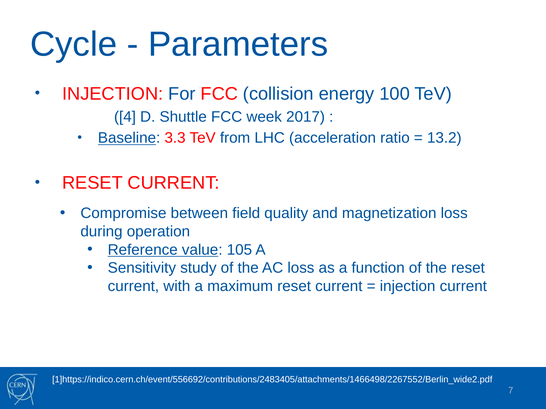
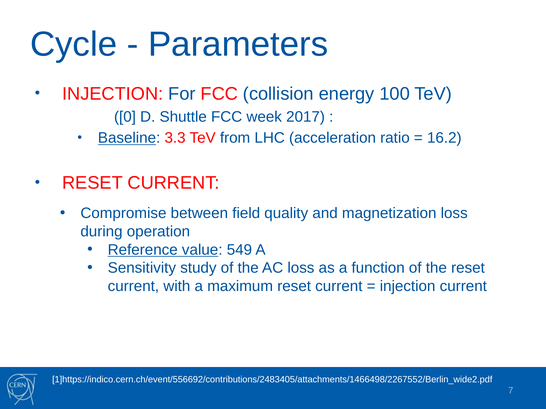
4: 4 -> 0
13.2: 13.2 -> 16.2
105: 105 -> 549
